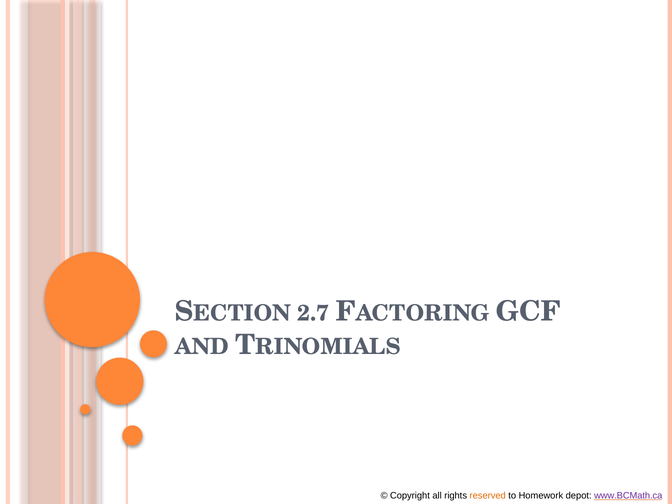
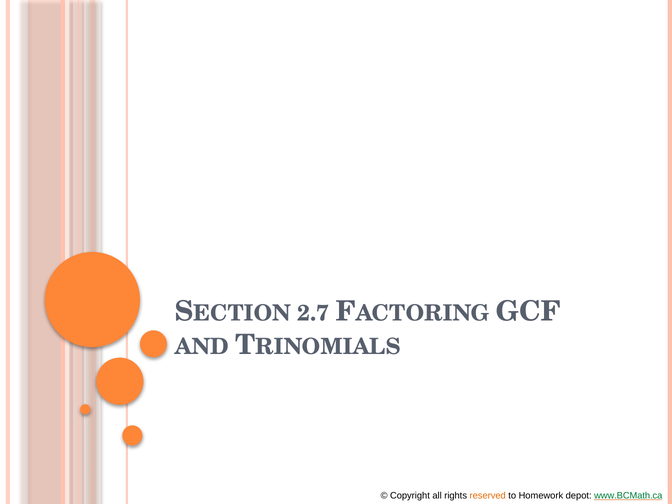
www.BCMath.ca colour: purple -> green
